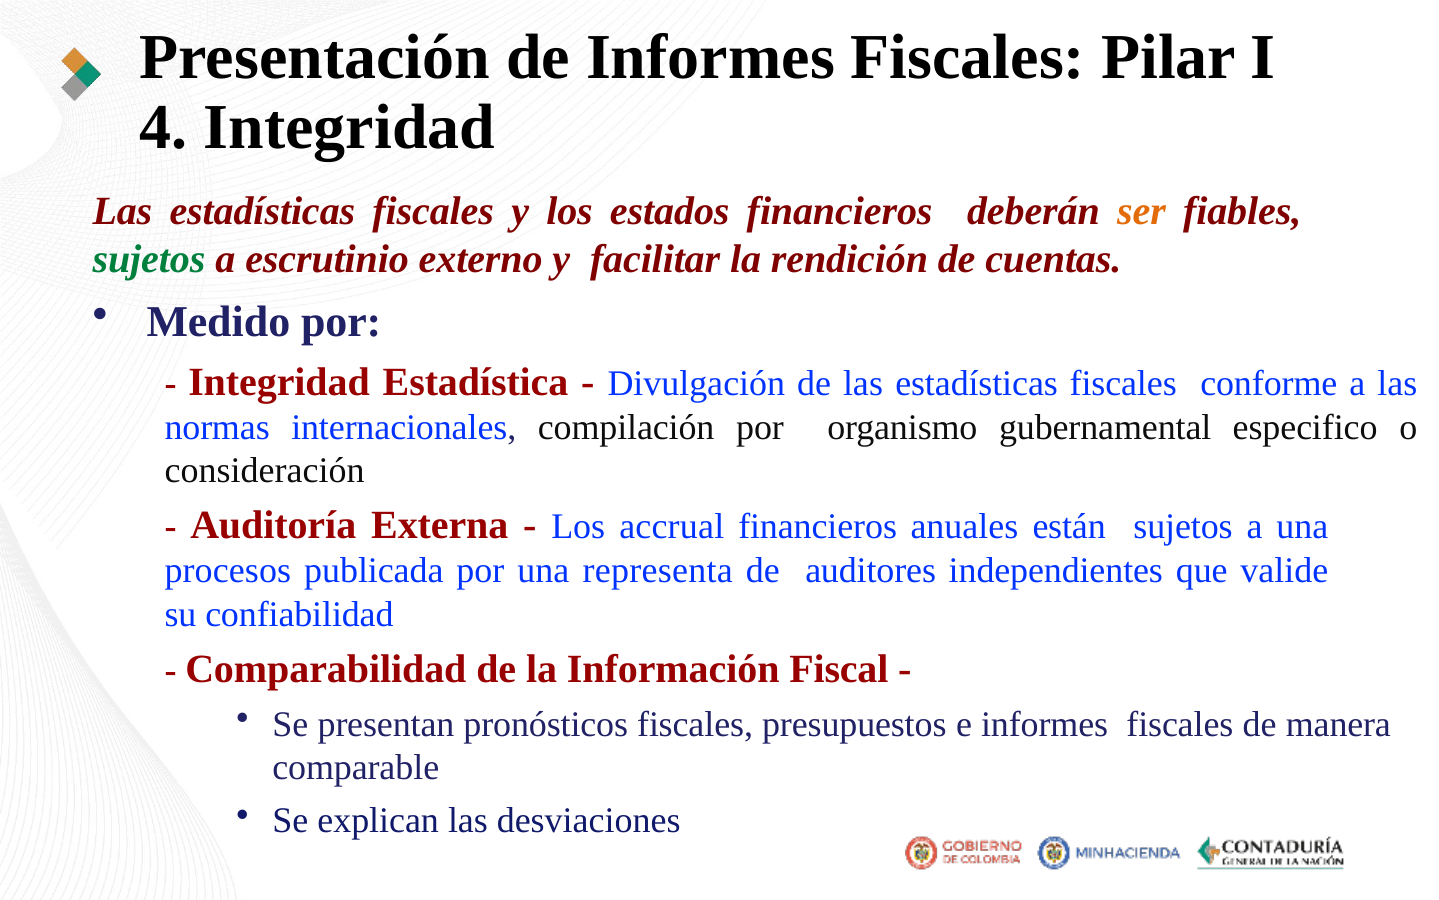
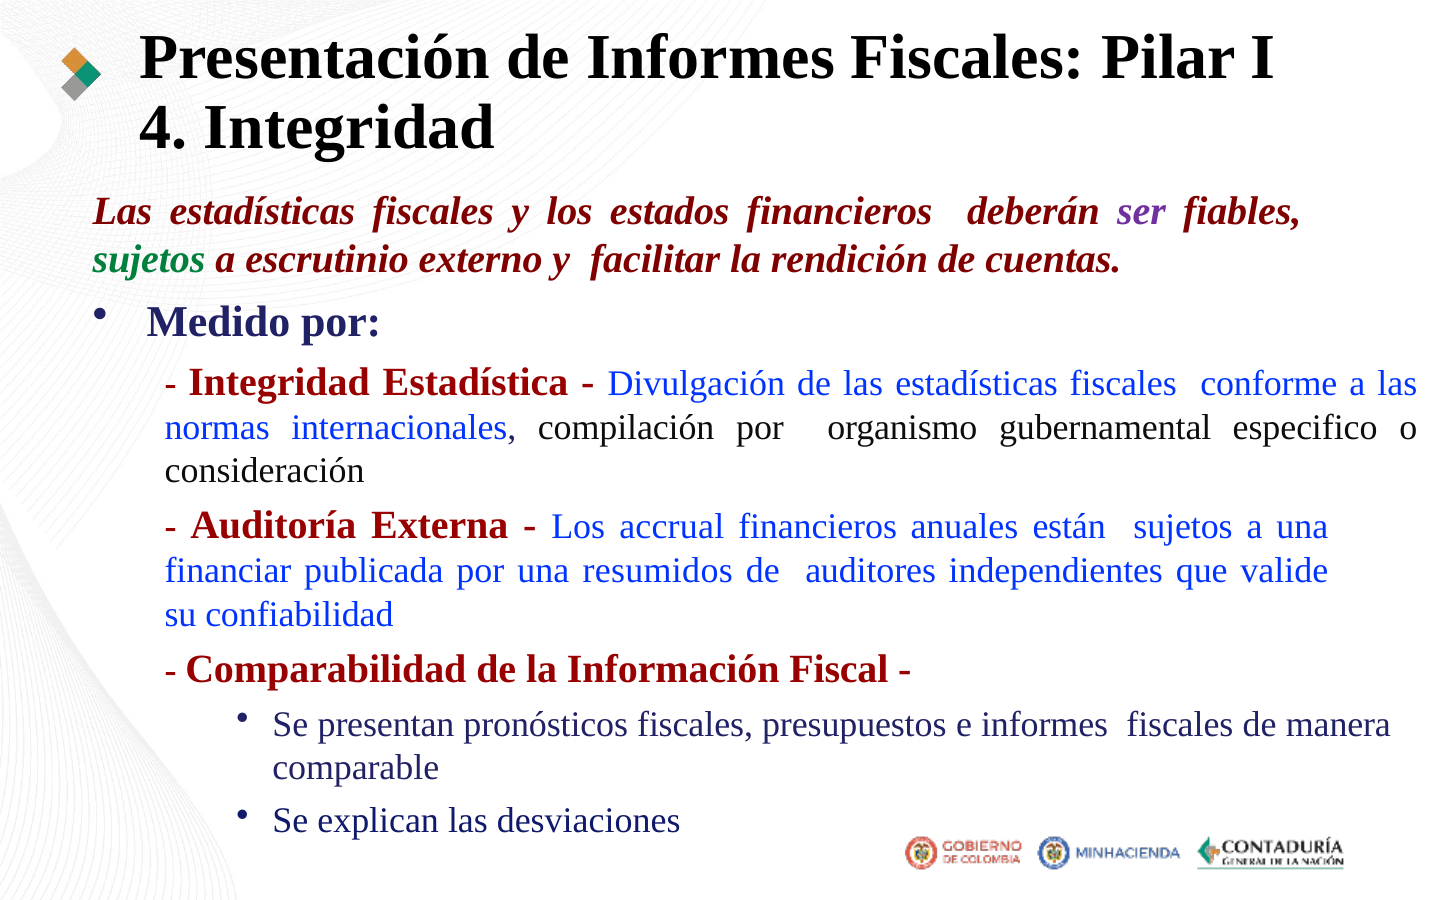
ser colour: orange -> purple
procesos: procesos -> financiar
representa: representa -> resumidos
